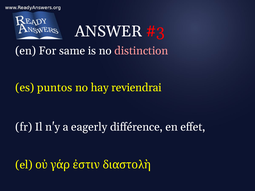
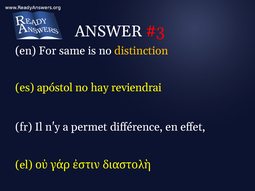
distinction colour: pink -> yellow
puntos: puntos -> apóstol
eagerly: eagerly -> permet
